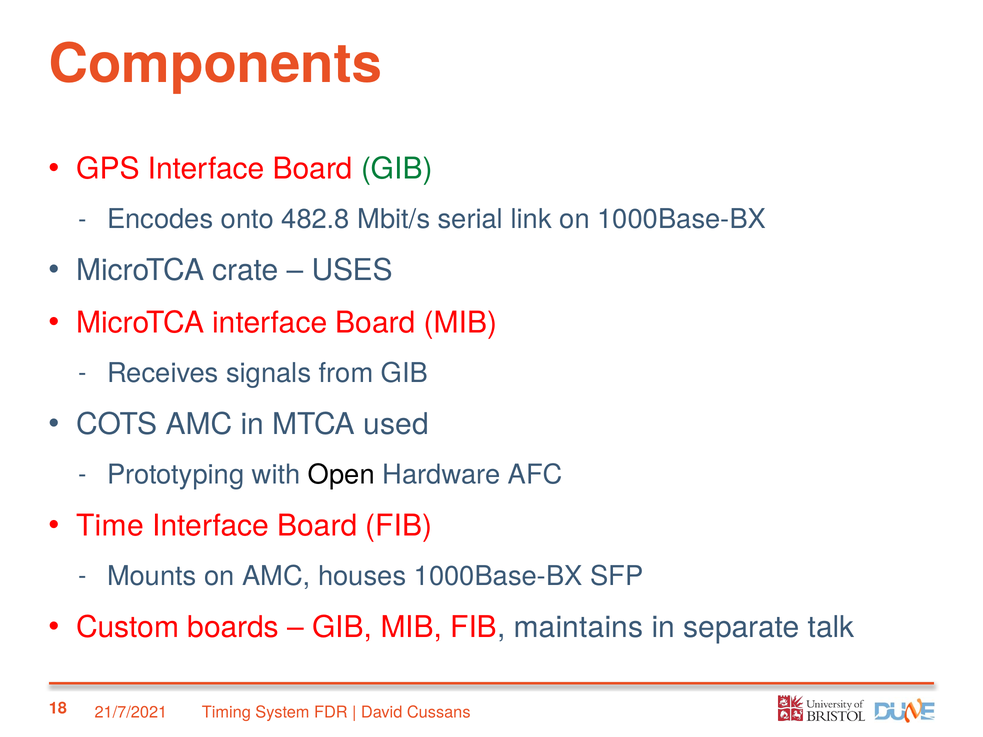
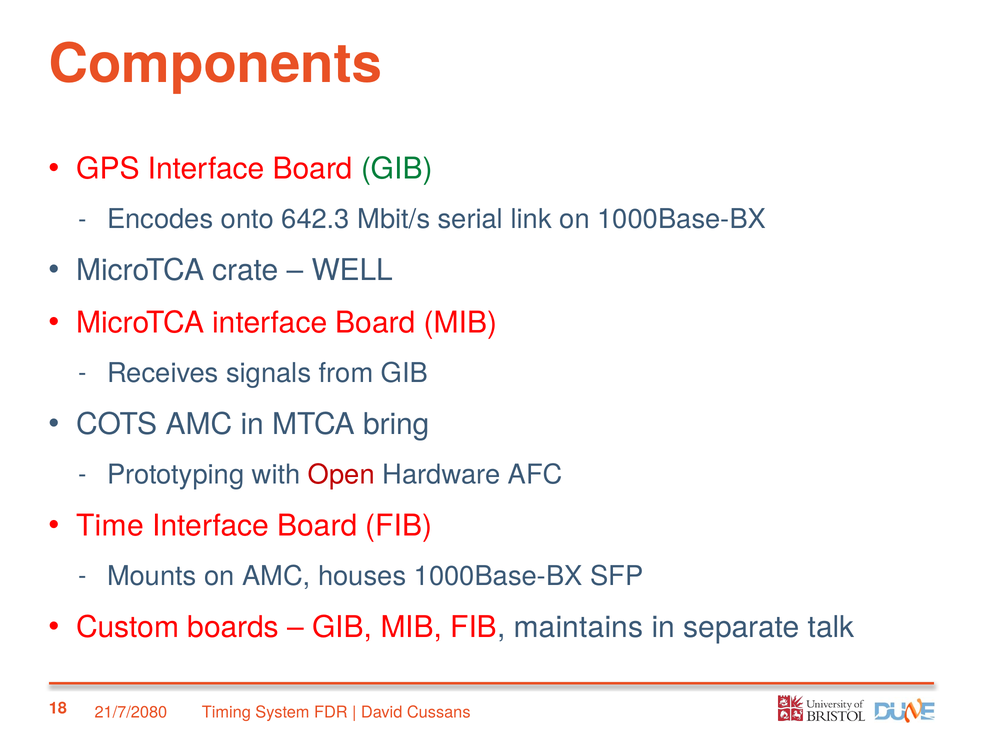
482.8: 482.8 -> 642.3
USES: USES -> WELL
used: used -> bring
Open colour: black -> red
21/7/2021: 21/7/2021 -> 21/7/2080
